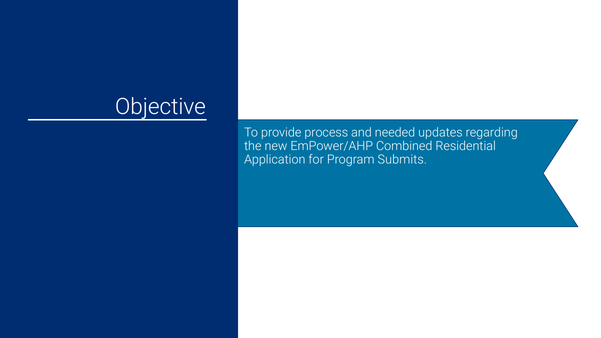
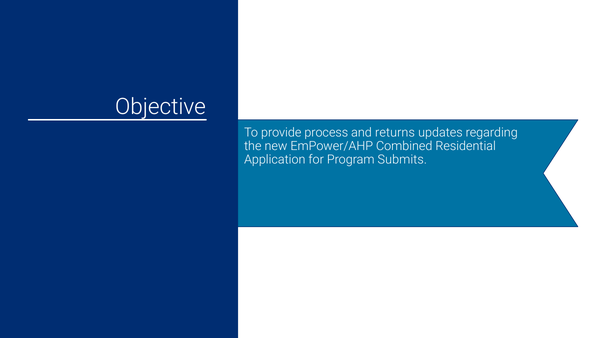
needed: needed -> returns
